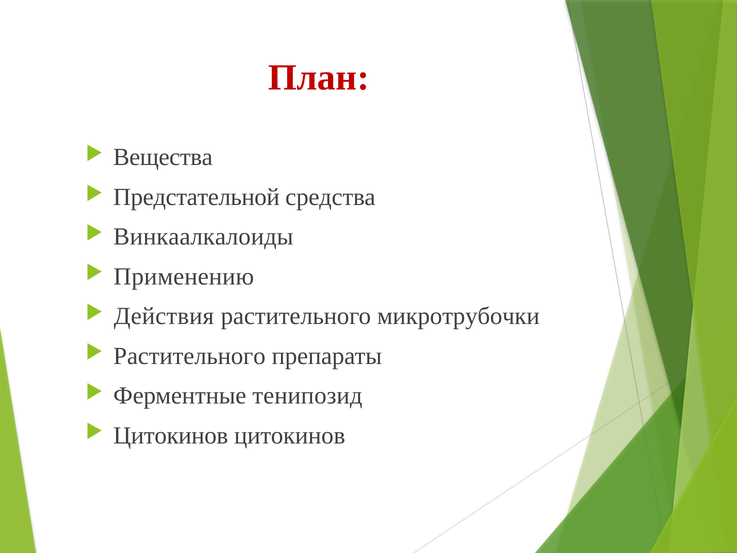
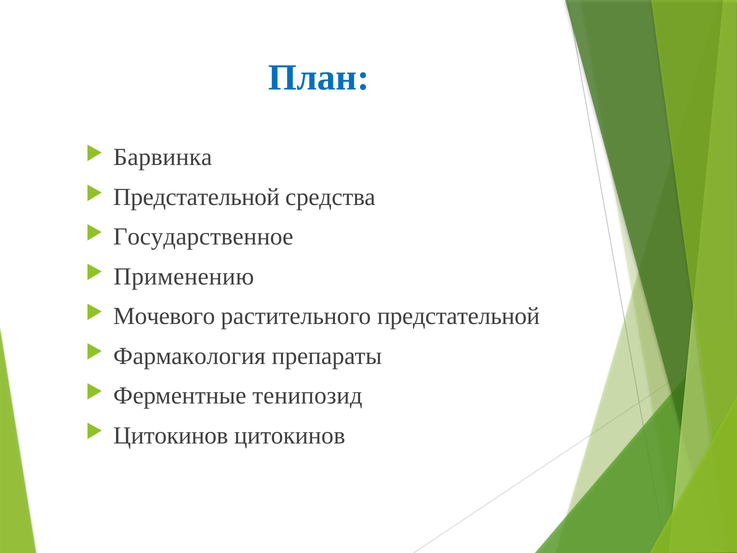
План colour: red -> blue
Вещества: Вещества -> Барвинка
Винкаалкалоиды: Винкаалкалоиды -> Государственное
Действия: Действия -> Мочевого
растительного микротрубочки: микротрубочки -> предстательной
Растительного at (189, 356): Растительного -> Фармакология
